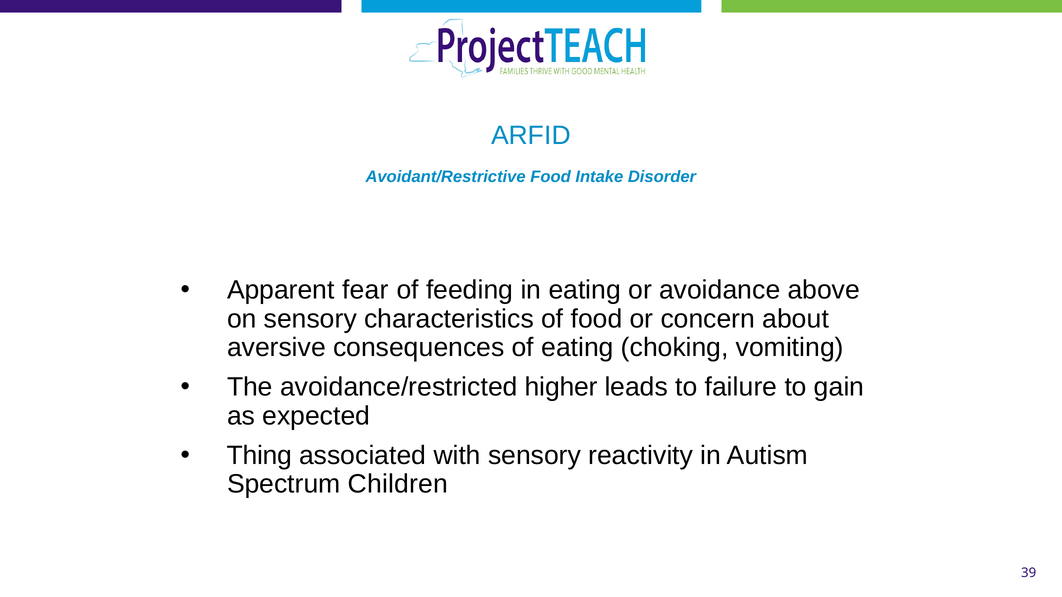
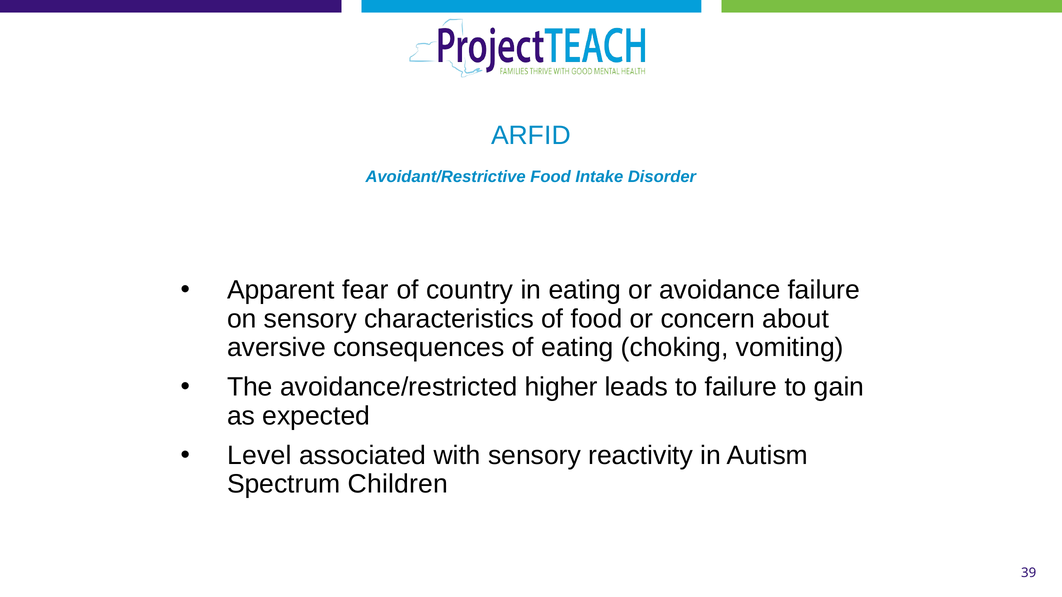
feeding: feeding -> country
avoidance above: above -> failure
Thing: Thing -> Level
